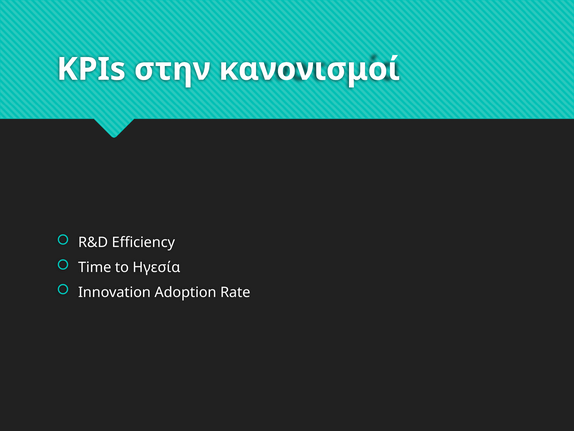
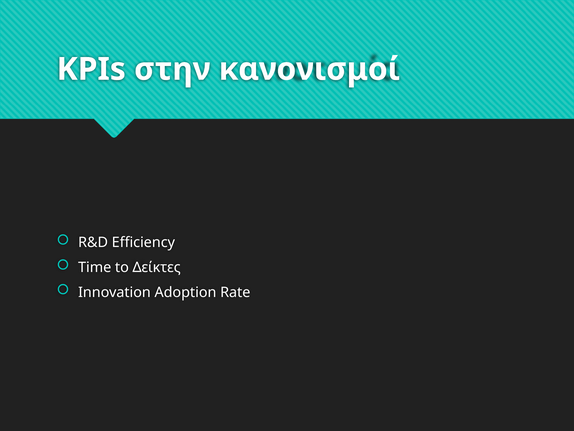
Ηγεσία: Ηγεσία -> Δείκτες
